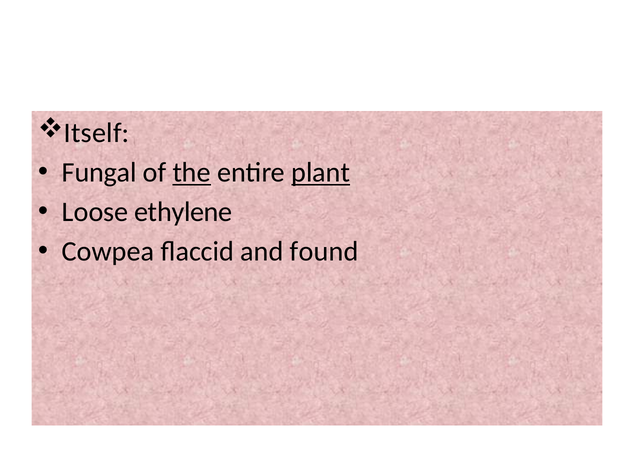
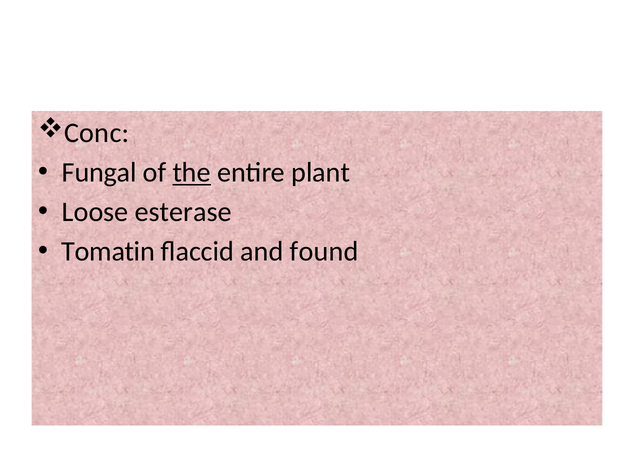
Itself: Itself -> Conc
plant underline: present -> none
ethylene: ethylene -> esterase
Cowpea: Cowpea -> Tomatin
